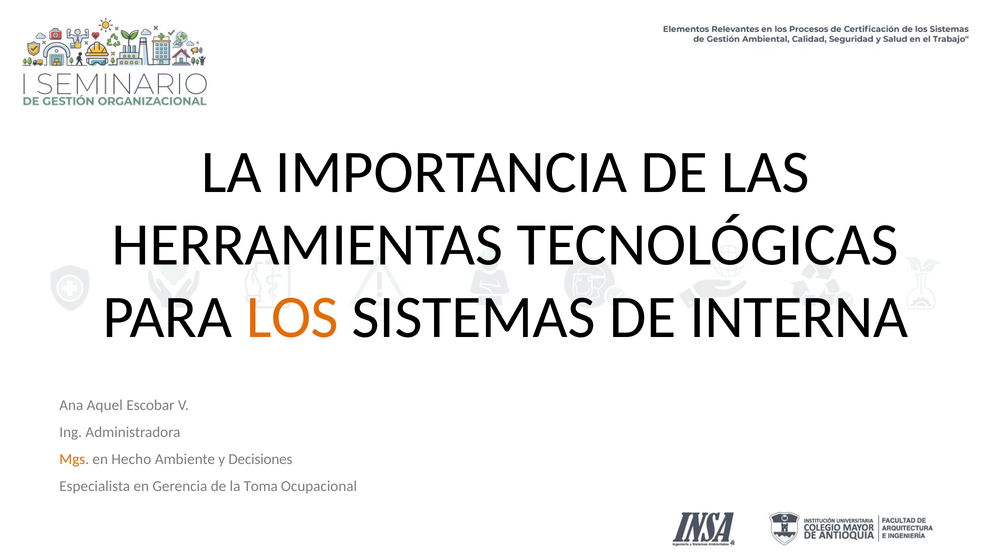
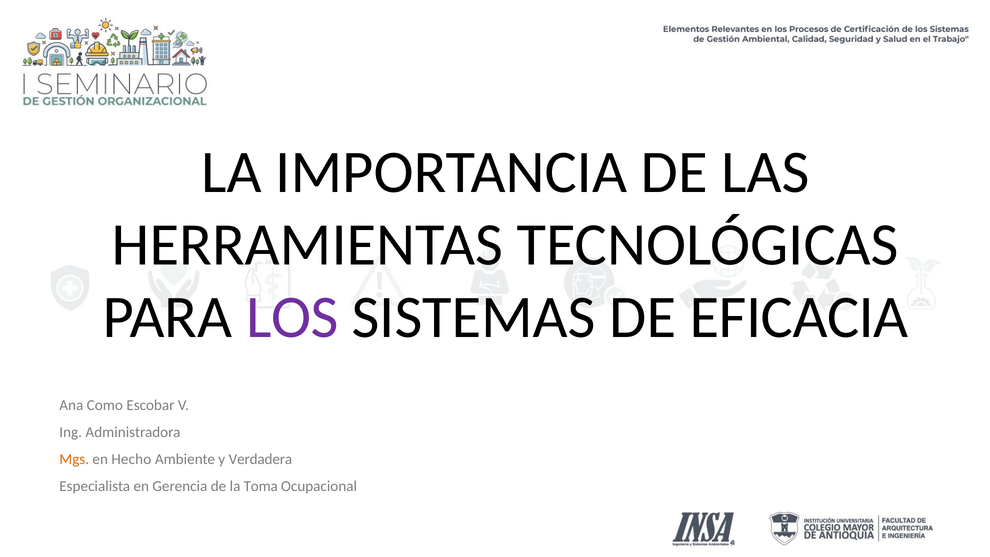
LOS colour: orange -> purple
INTERNA: INTERNA -> EFICACIA
Aquel: Aquel -> Como
Decisiones: Decisiones -> Verdadera
